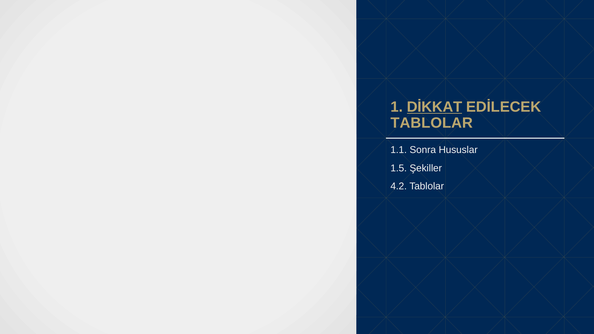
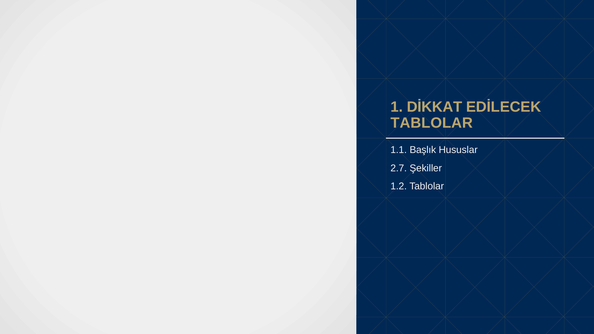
DİKKAT underline: present -> none
Sonra: Sonra -> Başlık
1.5: 1.5 -> 2.7
4.2: 4.2 -> 1.2
